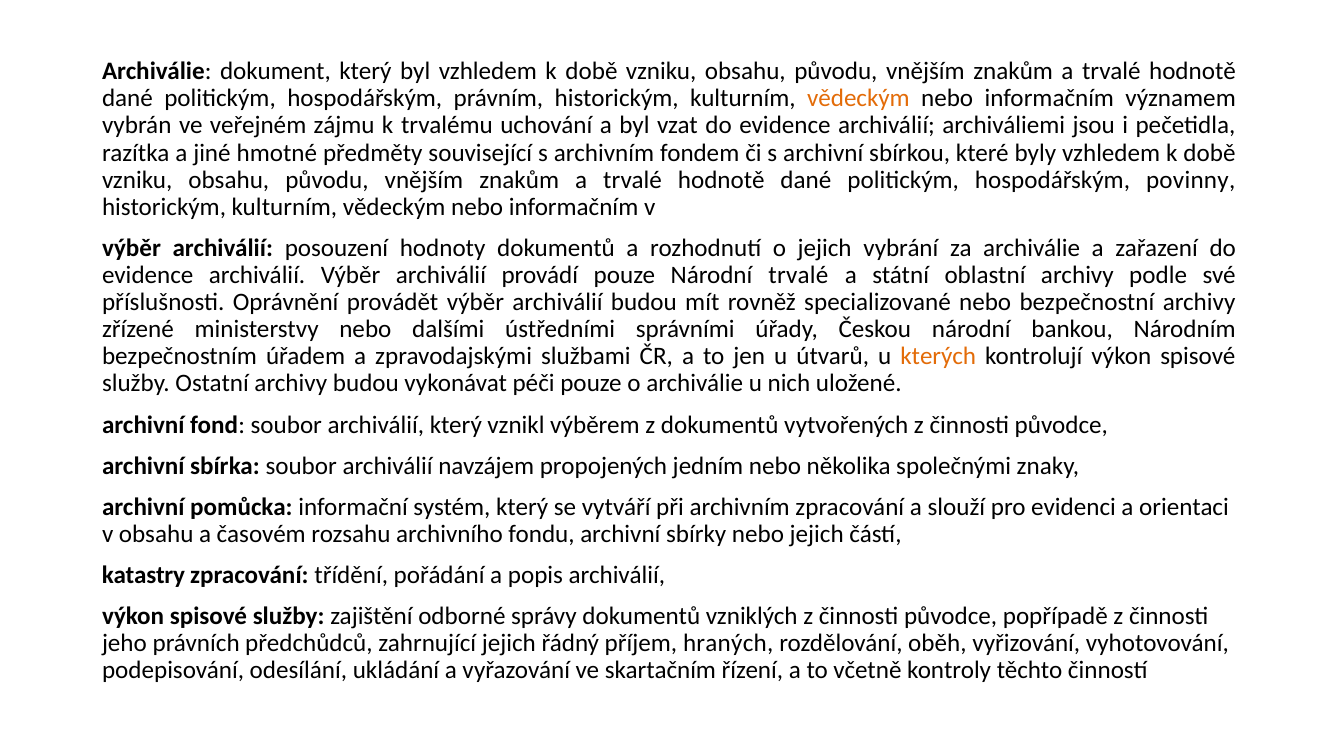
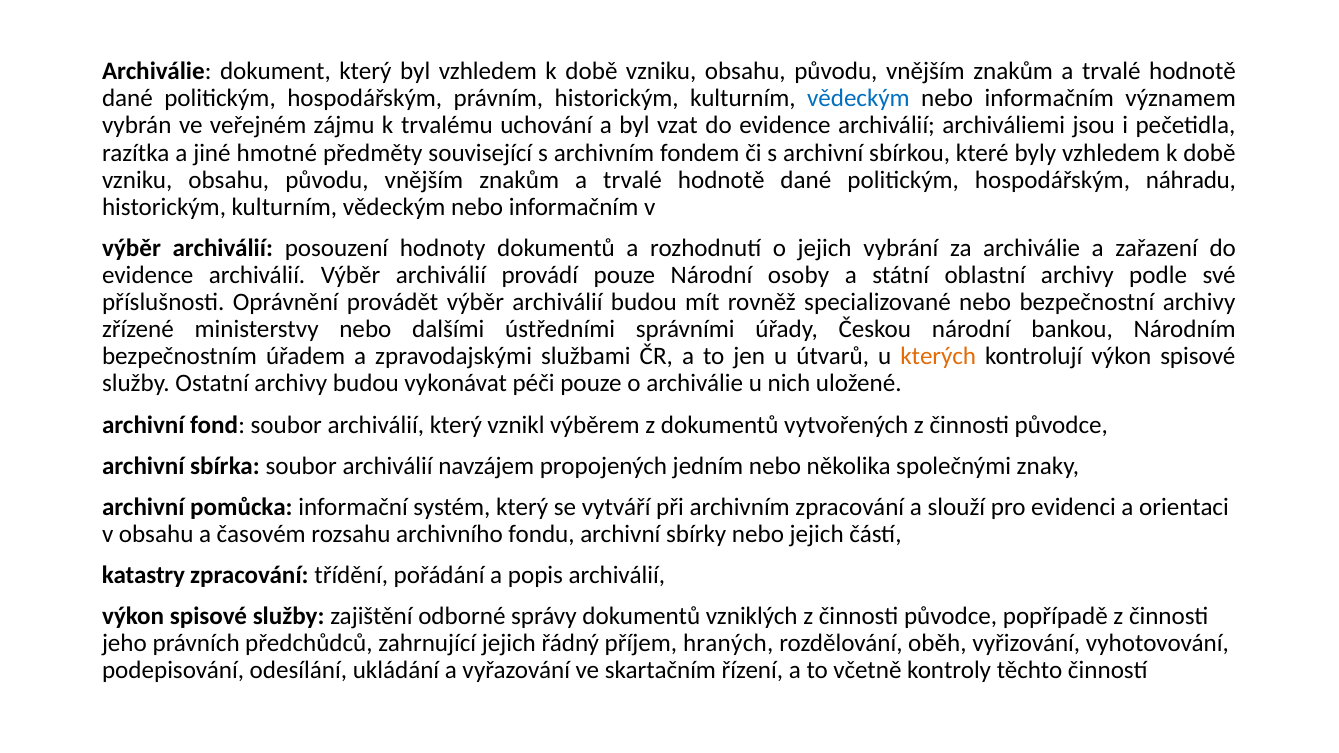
vědeckým at (858, 99) colour: orange -> blue
povinny: povinny -> náhradu
Národní trvalé: trvalé -> osoby
